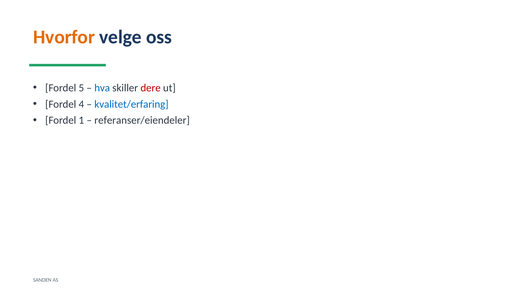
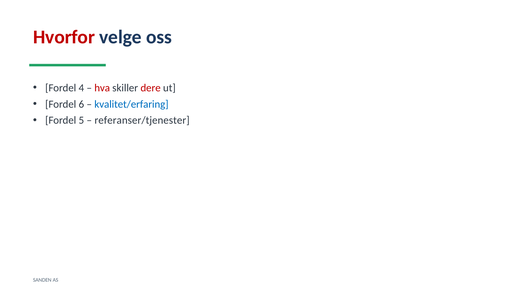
Hvorfor colour: orange -> red
5: 5 -> 4
hva colour: blue -> red
4: 4 -> 6
1: 1 -> 5
referanser/eiendeler: referanser/eiendeler -> referanser/tjenester
